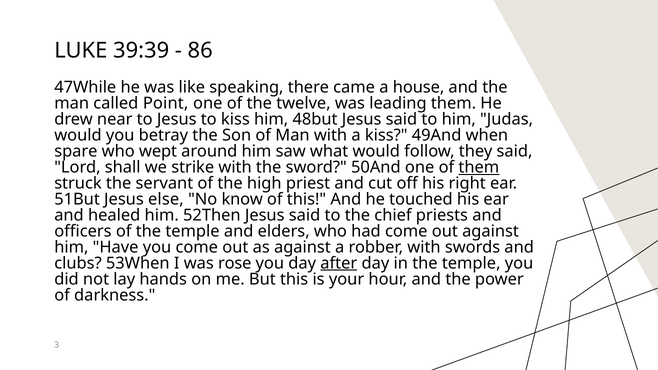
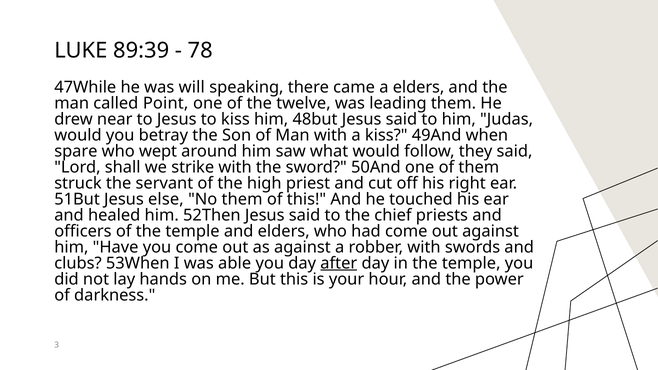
39:39: 39:39 -> 89:39
86: 86 -> 78
like: like -> will
a house: house -> elders
them at (479, 167) underline: present -> none
No know: know -> them
rose: rose -> able
